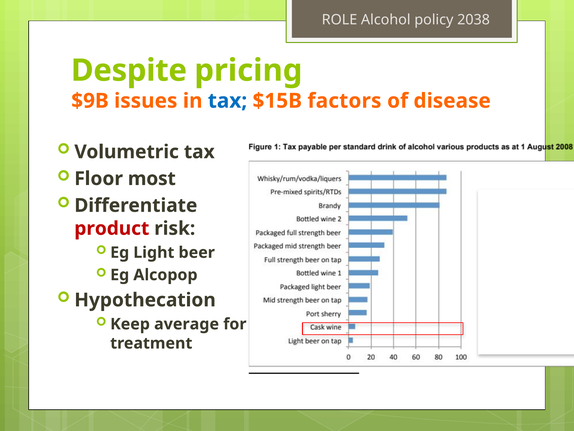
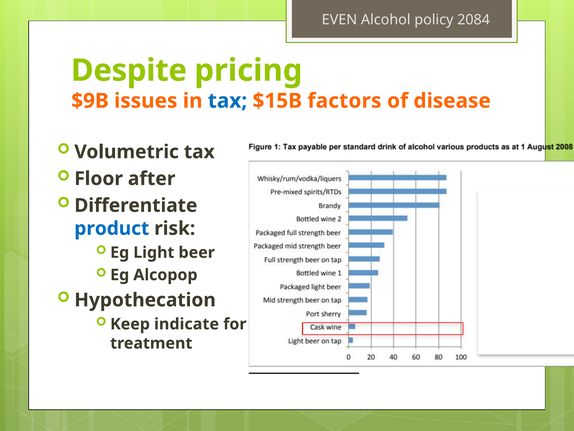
ROLE: ROLE -> EVEN
2038: 2038 -> 2084
most: most -> after
product colour: red -> blue
average: average -> indicate
